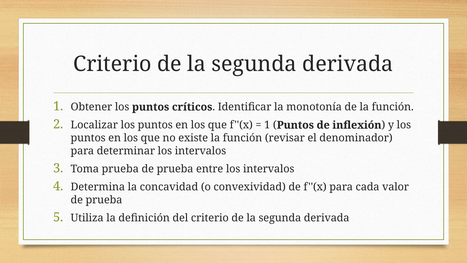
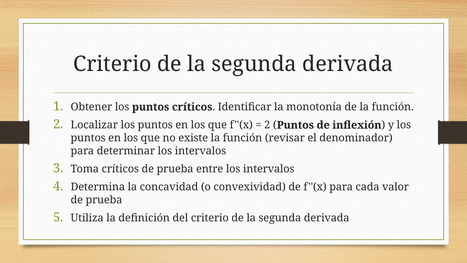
1 at (267, 125): 1 -> 2
Toma prueba: prueba -> críticos
